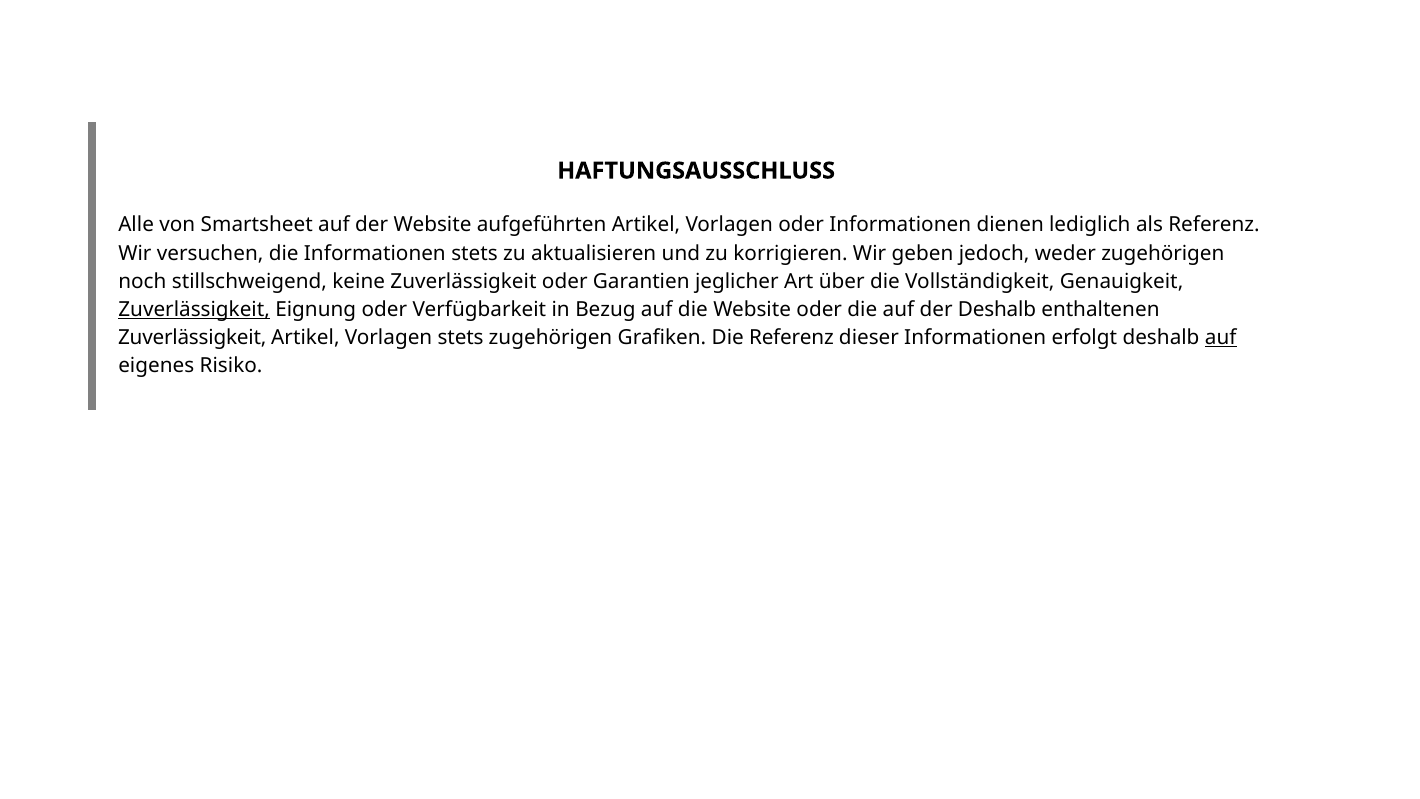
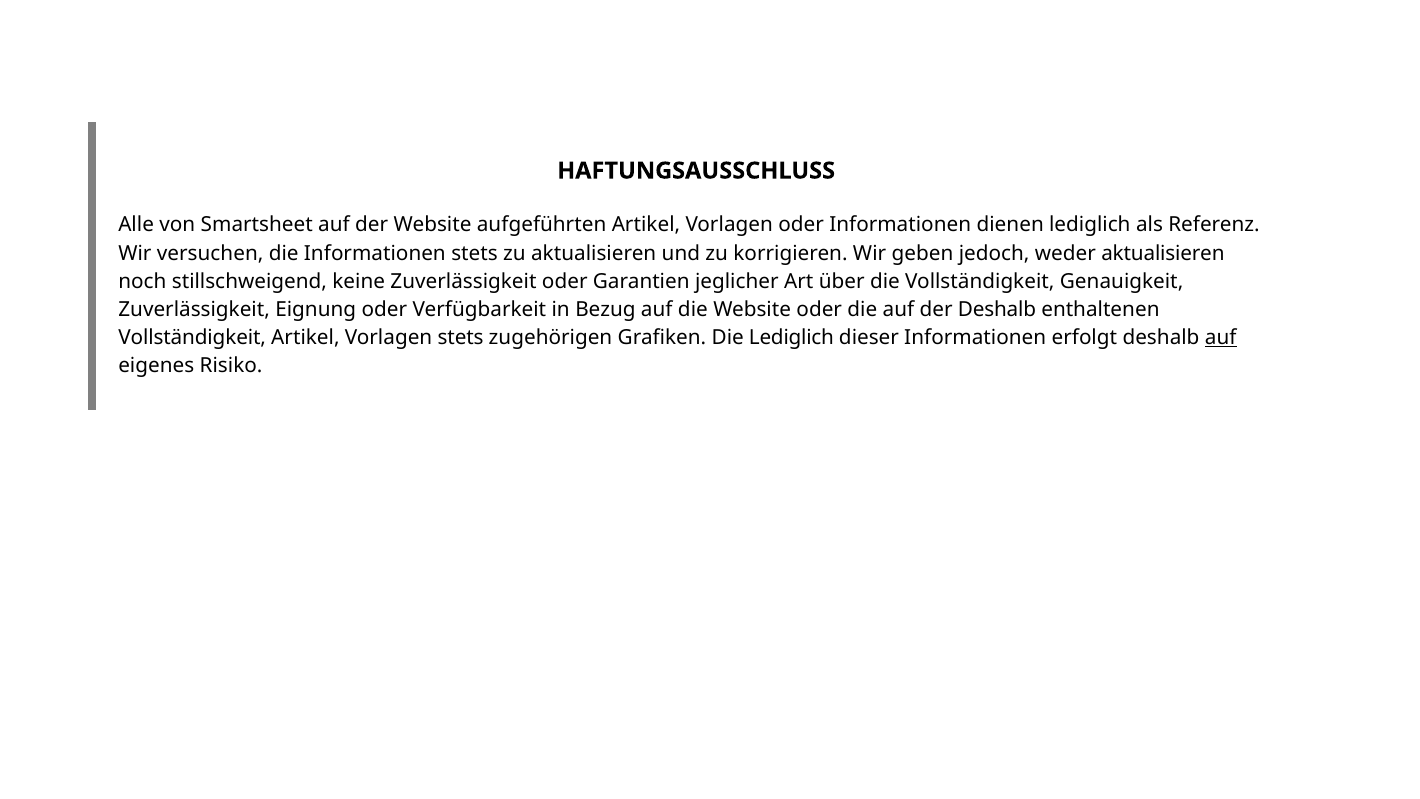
weder zugehörigen: zugehörigen -> aktualisieren
Zuverlässigkeit at (194, 310) underline: present -> none
Zuverlässigkeit at (192, 338): Zuverlässigkeit -> Vollständigkeit
Die Referenz: Referenz -> Lediglich
